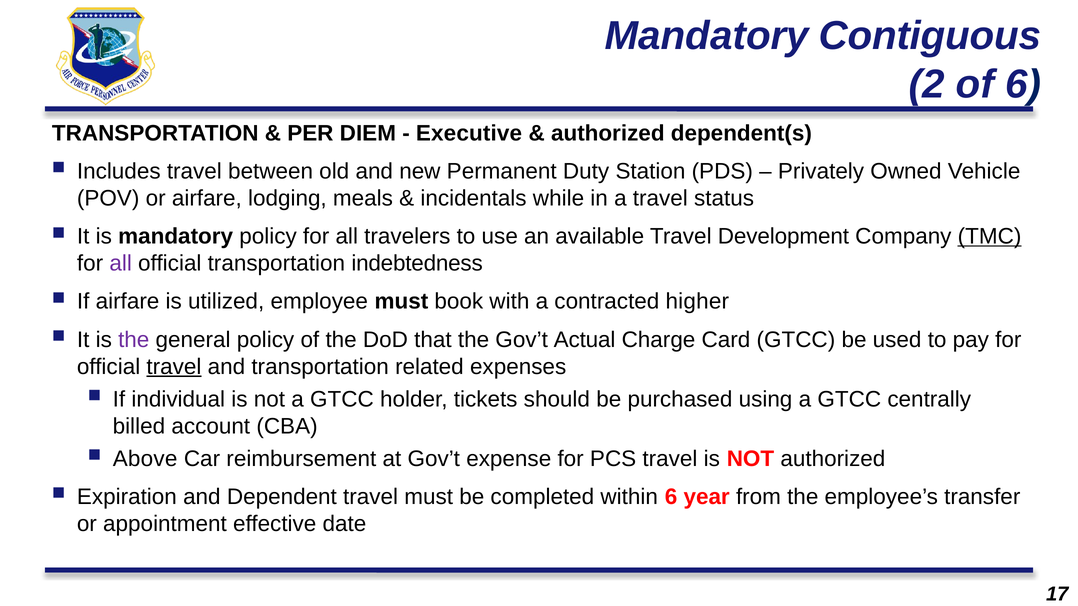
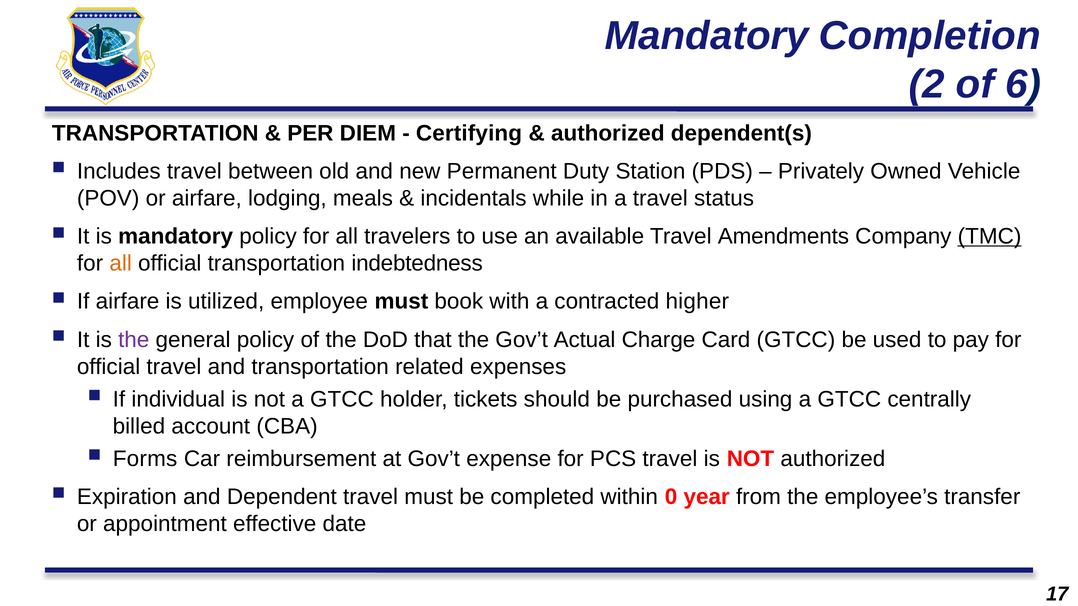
Contiguous: Contiguous -> Completion
Executive: Executive -> Certifying
Development: Development -> Amendments
all at (121, 263) colour: purple -> orange
travel at (174, 367) underline: present -> none
Above: Above -> Forms
within 6: 6 -> 0
